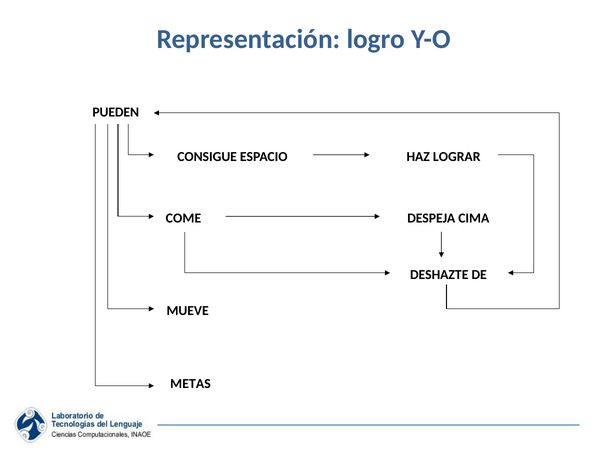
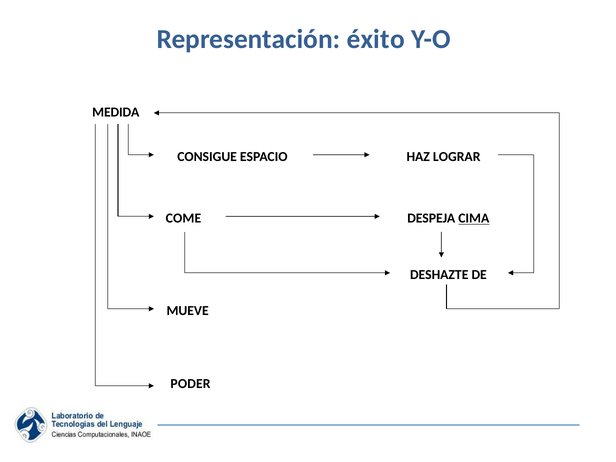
logro: logro -> éxito
PUEDEN: PUEDEN -> MEDIDA
CIMA underline: none -> present
METAS: METAS -> PODER
